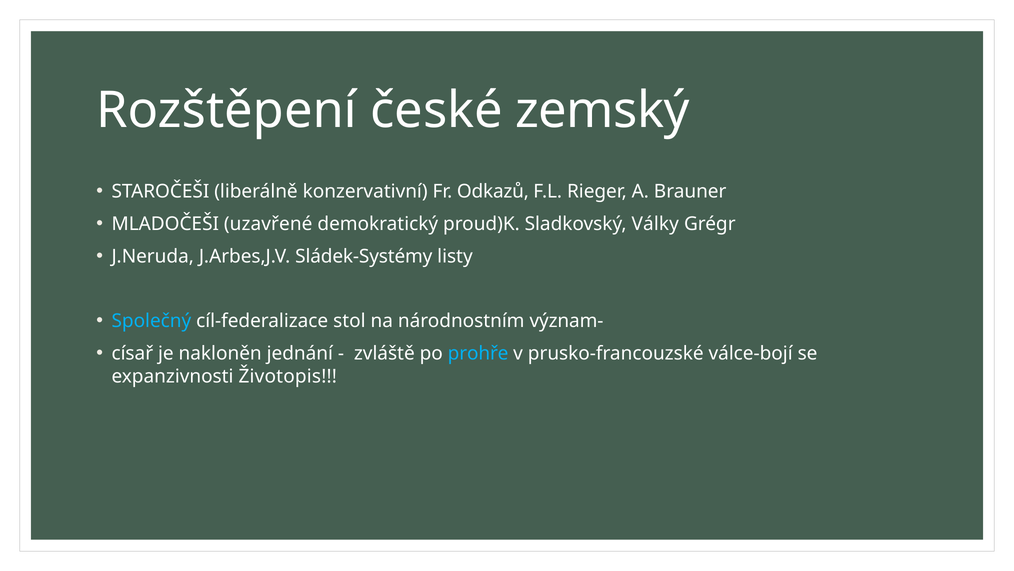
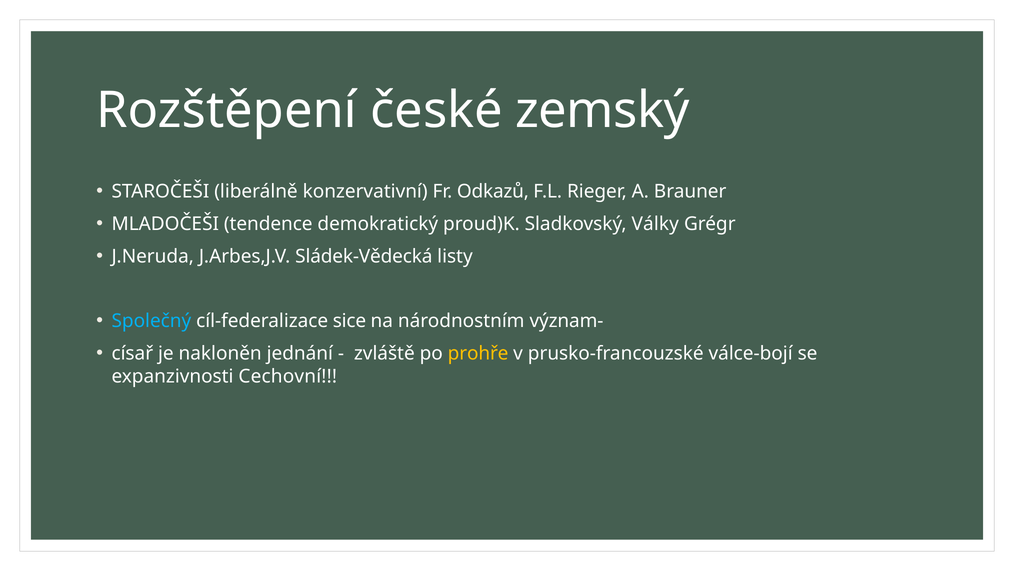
uzavřené: uzavřené -> tendence
Sládek-Systémy: Sládek-Systémy -> Sládek-Vědecká
stol: stol -> sice
prohře colour: light blue -> yellow
Životopis: Životopis -> Cechovní
